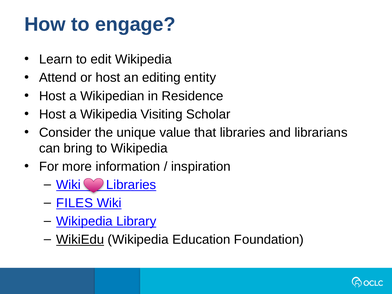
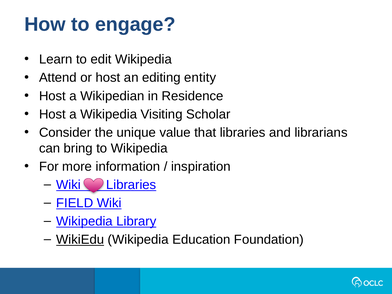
FILES: FILES -> FIELD
